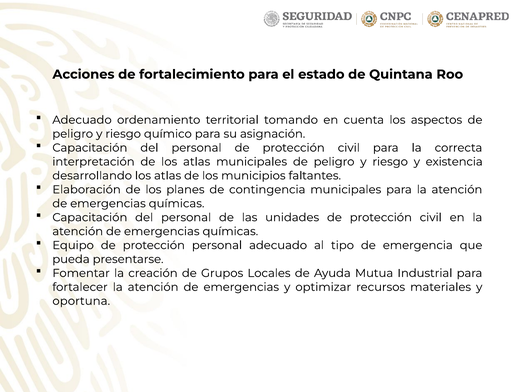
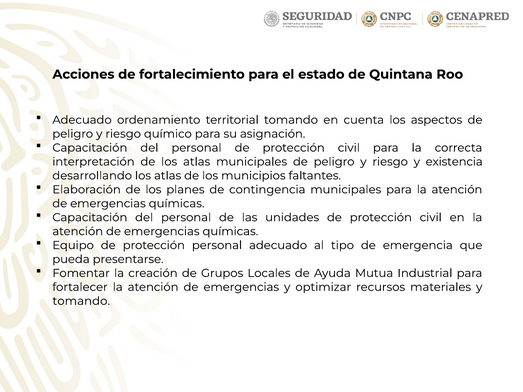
oportuna at (81, 301): oportuna -> tomando
